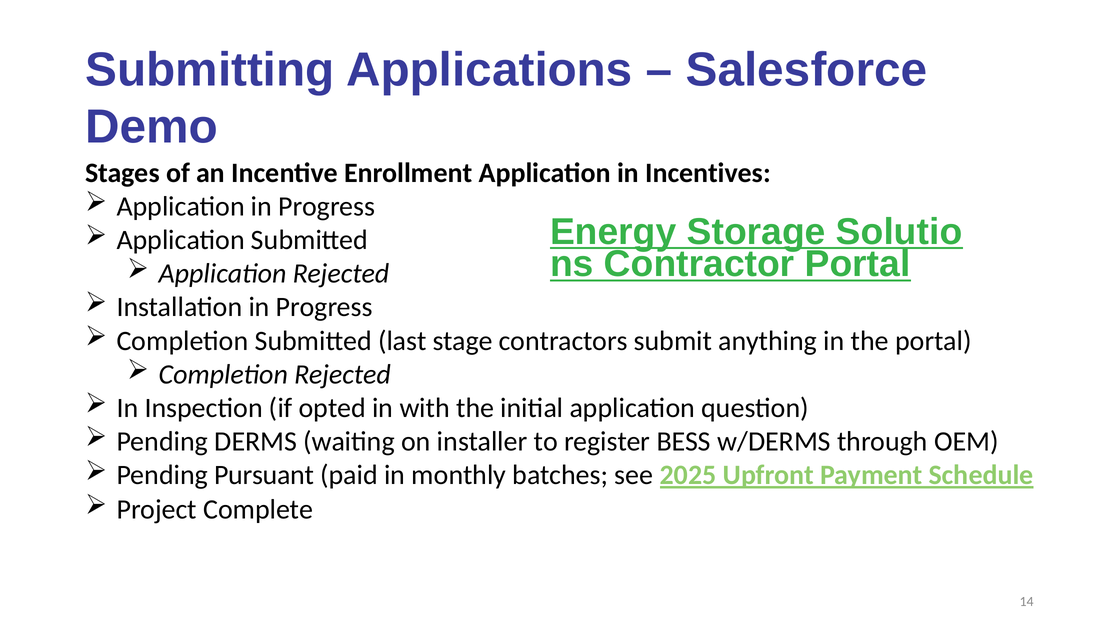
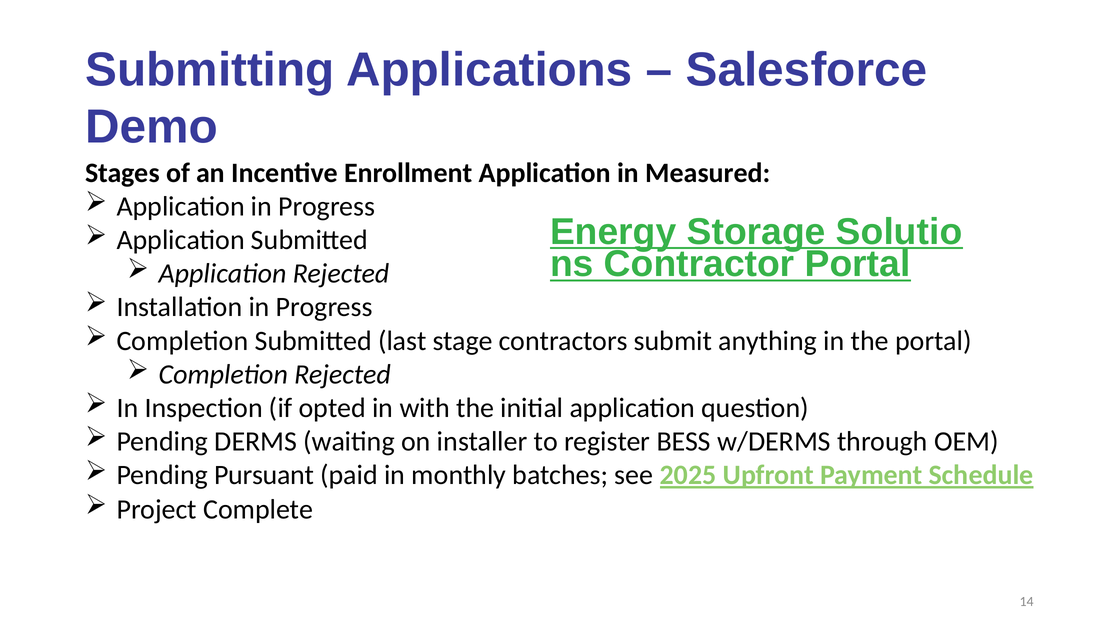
Incentives: Incentives -> Measured
